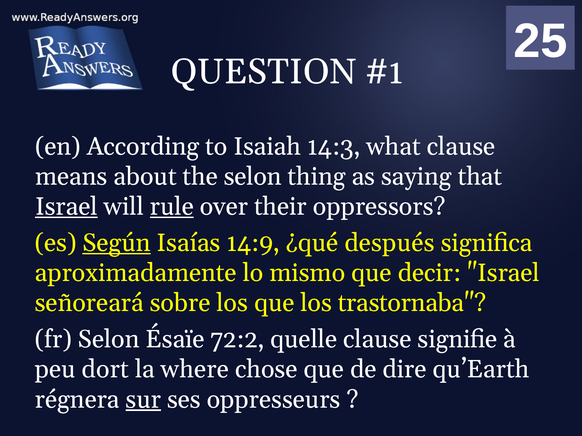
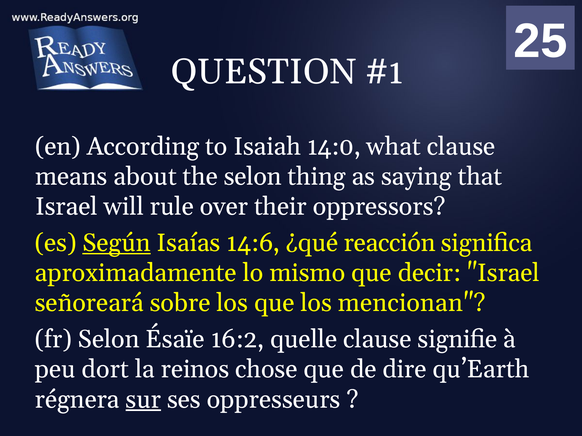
14:3: 14:3 -> 14:0
Israel at (66, 207) underline: present -> none
rule underline: present -> none
14:9: 14:9 -> 14:6
después: después -> reacción
trastornaba: trastornaba -> mencionan
72:2: 72:2 -> 16:2
where: where -> reinos
